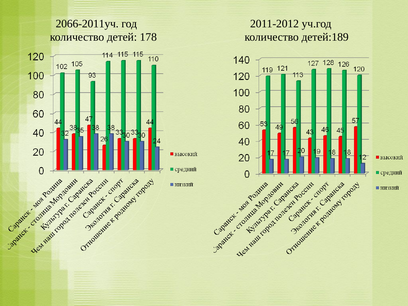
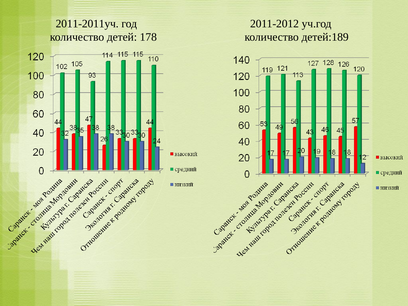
2066-2011уч: 2066-2011уч -> 2011-2011уч
